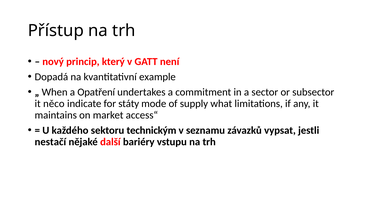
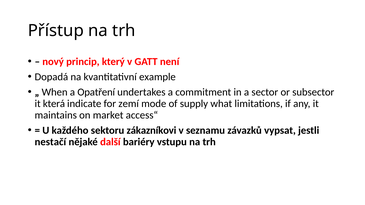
něco: něco -> která
státy: státy -> zemí
technickým: technickým -> zákazníkovi
